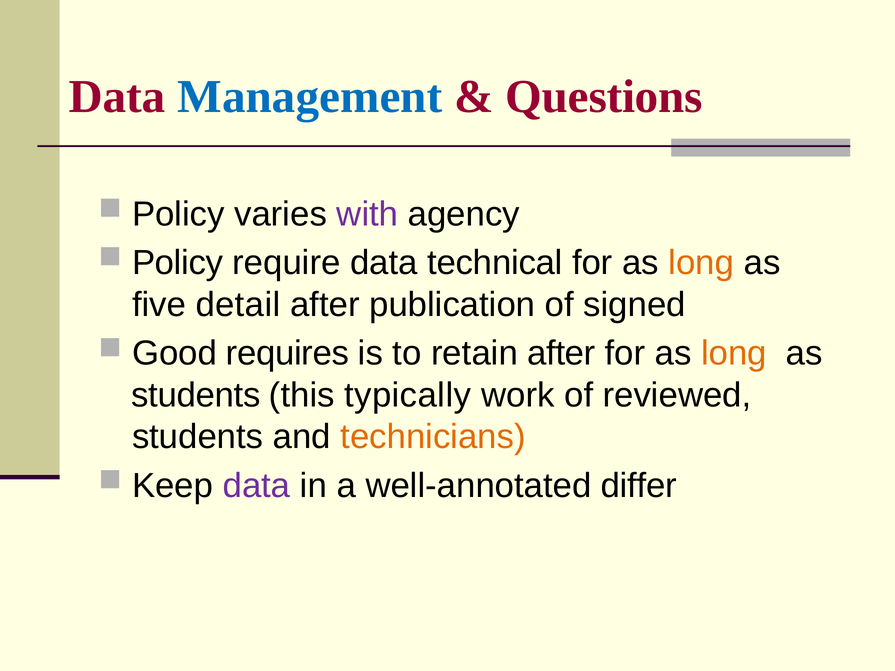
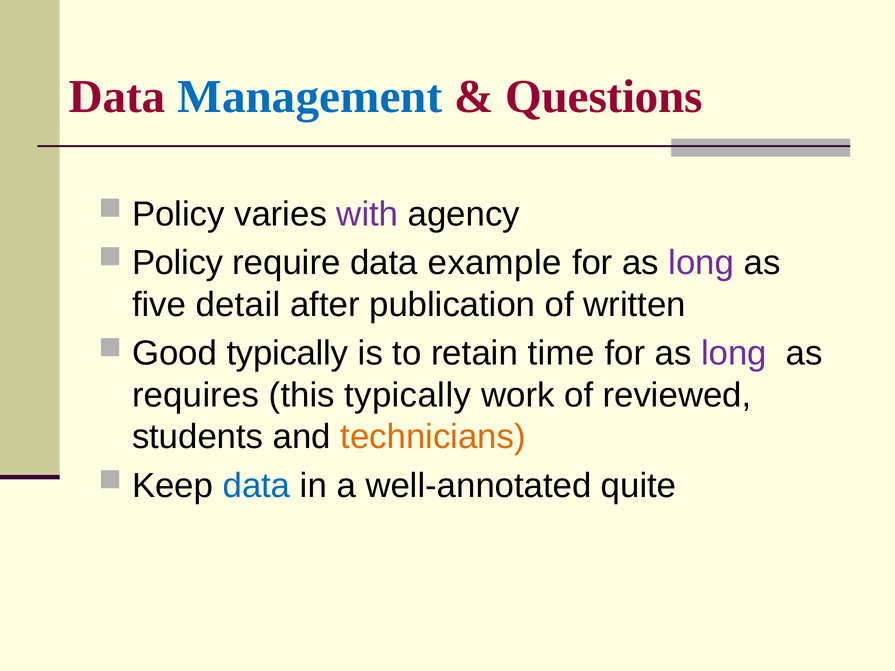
technical: technical -> example
long at (701, 263) colour: orange -> purple
signed: signed -> written
Good requires: requires -> typically
retain after: after -> time
long at (734, 354) colour: orange -> purple
students at (196, 395): students -> requires
data at (256, 486) colour: purple -> blue
differ: differ -> quite
